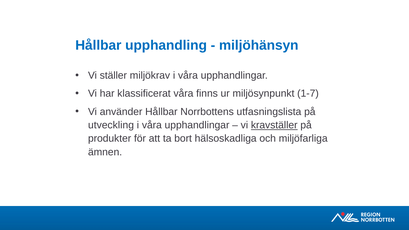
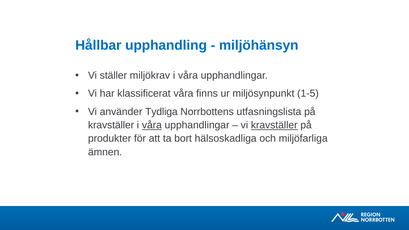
1-7: 1-7 -> 1-5
använder Hållbar: Hållbar -> Tydliga
utveckling at (111, 125): utveckling -> kravställer
våra at (152, 125) underline: none -> present
